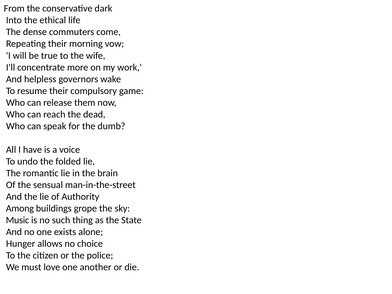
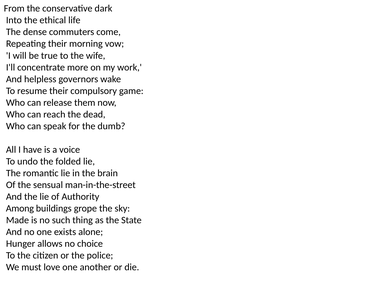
Music: Music -> Made
